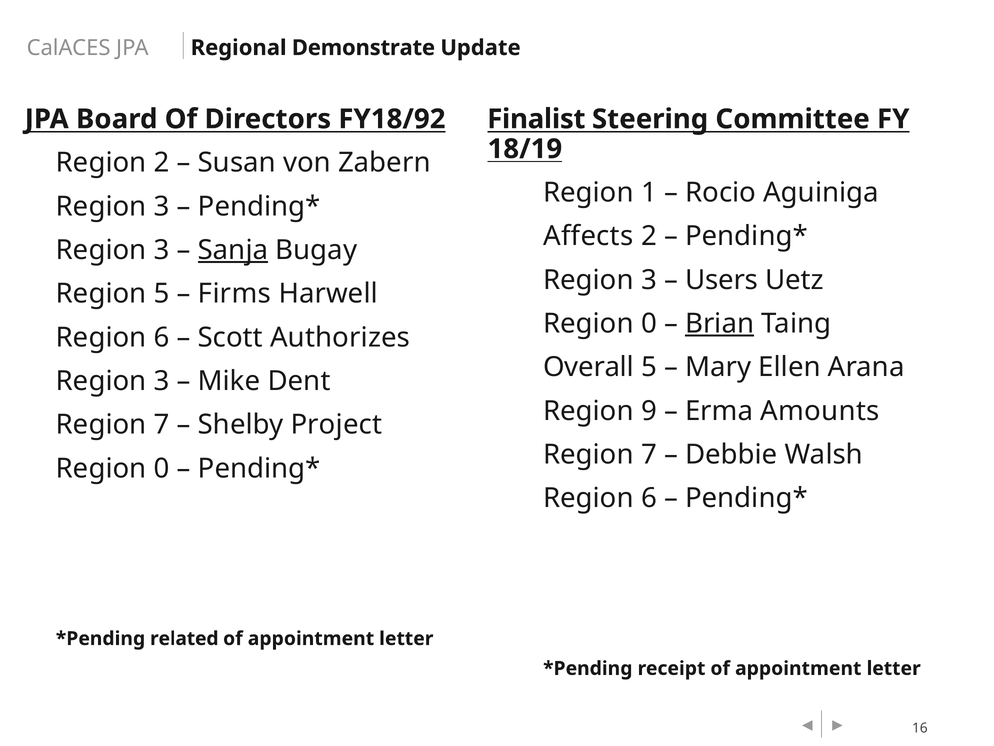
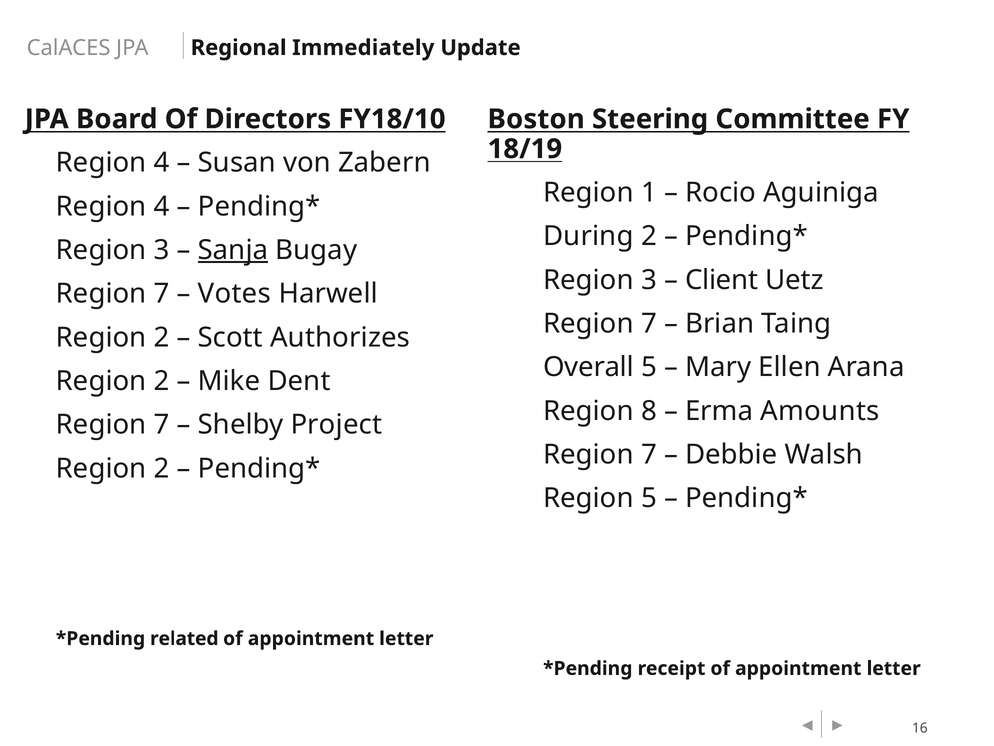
Demonstrate: Demonstrate -> Immediately
FY18/92: FY18/92 -> FY18/10
Finalist: Finalist -> Boston
2 at (162, 163): 2 -> 4
3 at (162, 206): 3 -> 4
Affects: Affects -> During
Users: Users -> Client
5 at (162, 294): 5 -> 7
Firms: Firms -> Votes
0 at (649, 323): 0 -> 7
Brian underline: present -> none
6 at (162, 337): 6 -> 2
3 at (162, 381): 3 -> 2
9: 9 -> 8
0 at (162, 468): 0 -> 2
6 at (649, 498): 6 -> 5
